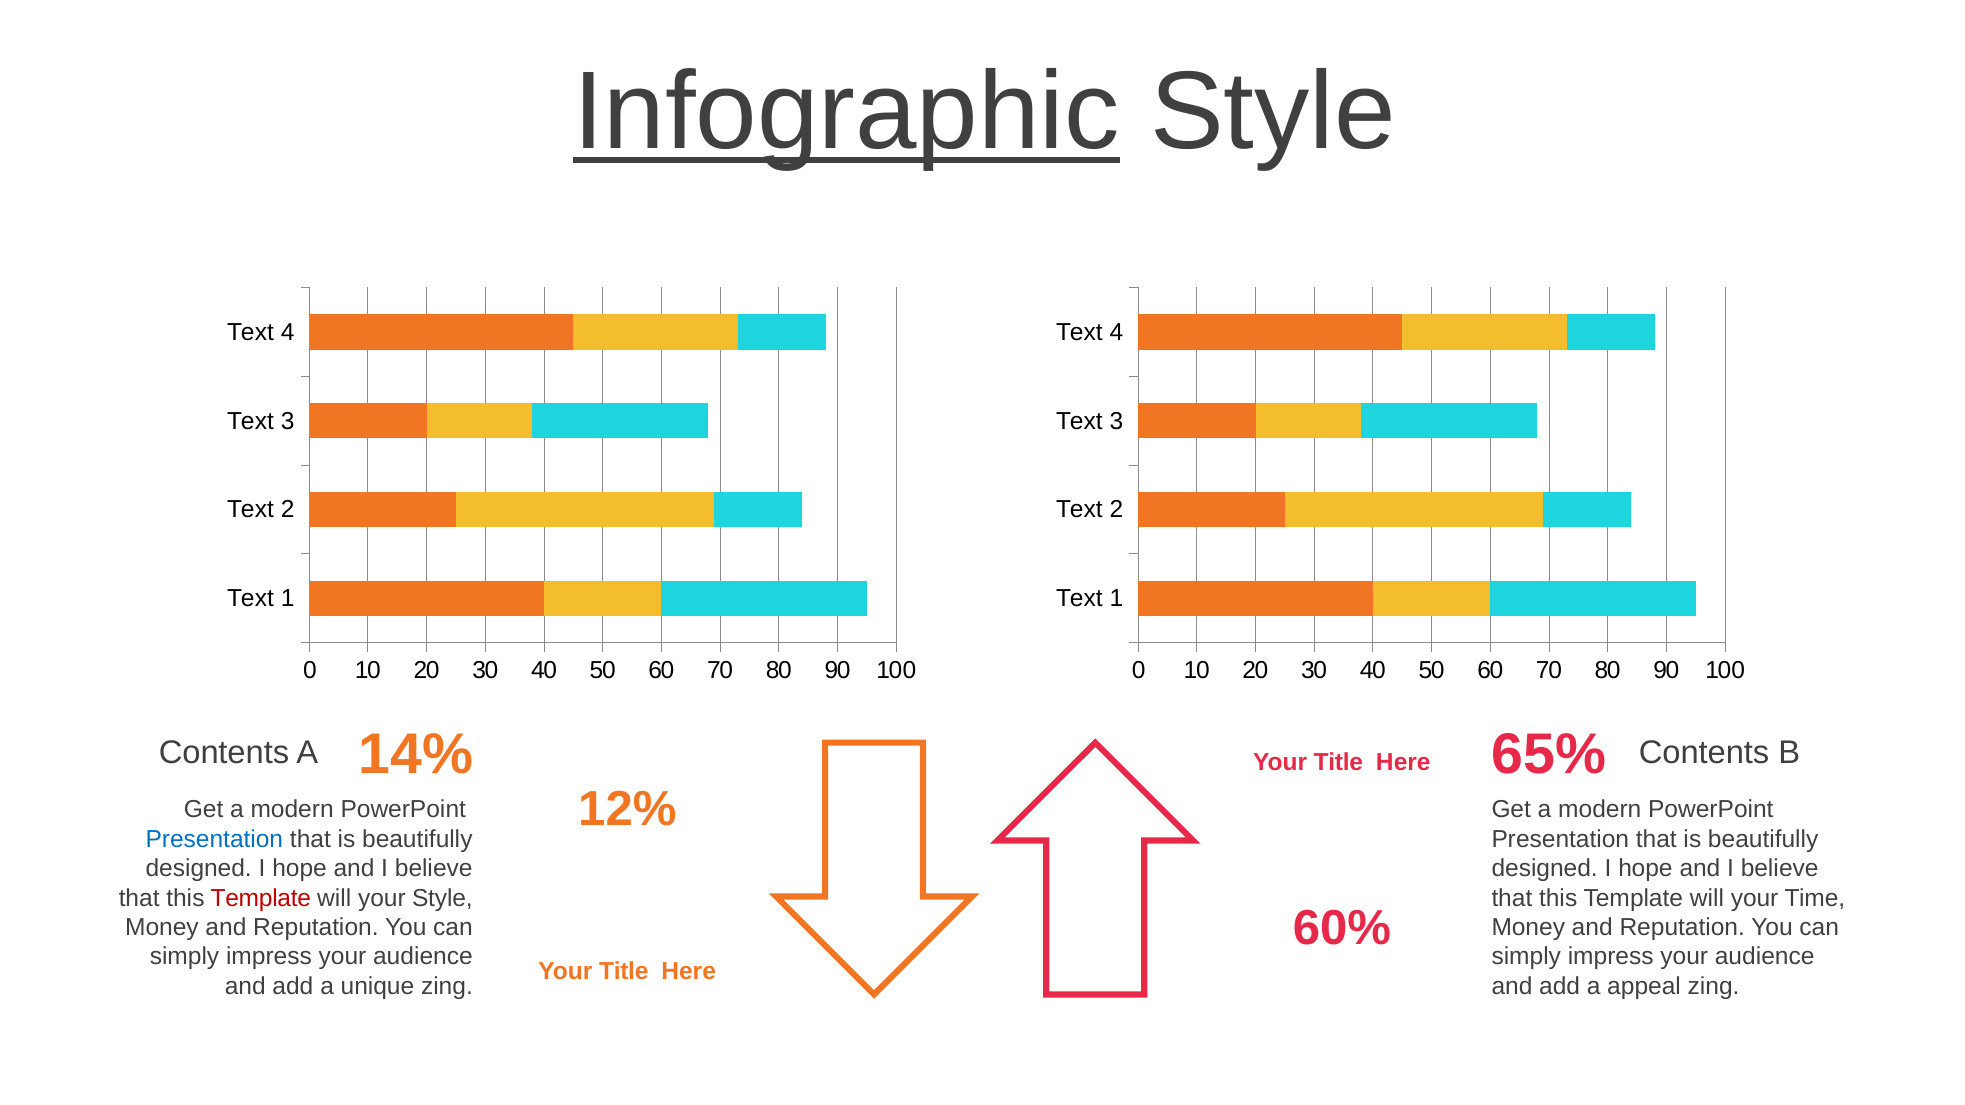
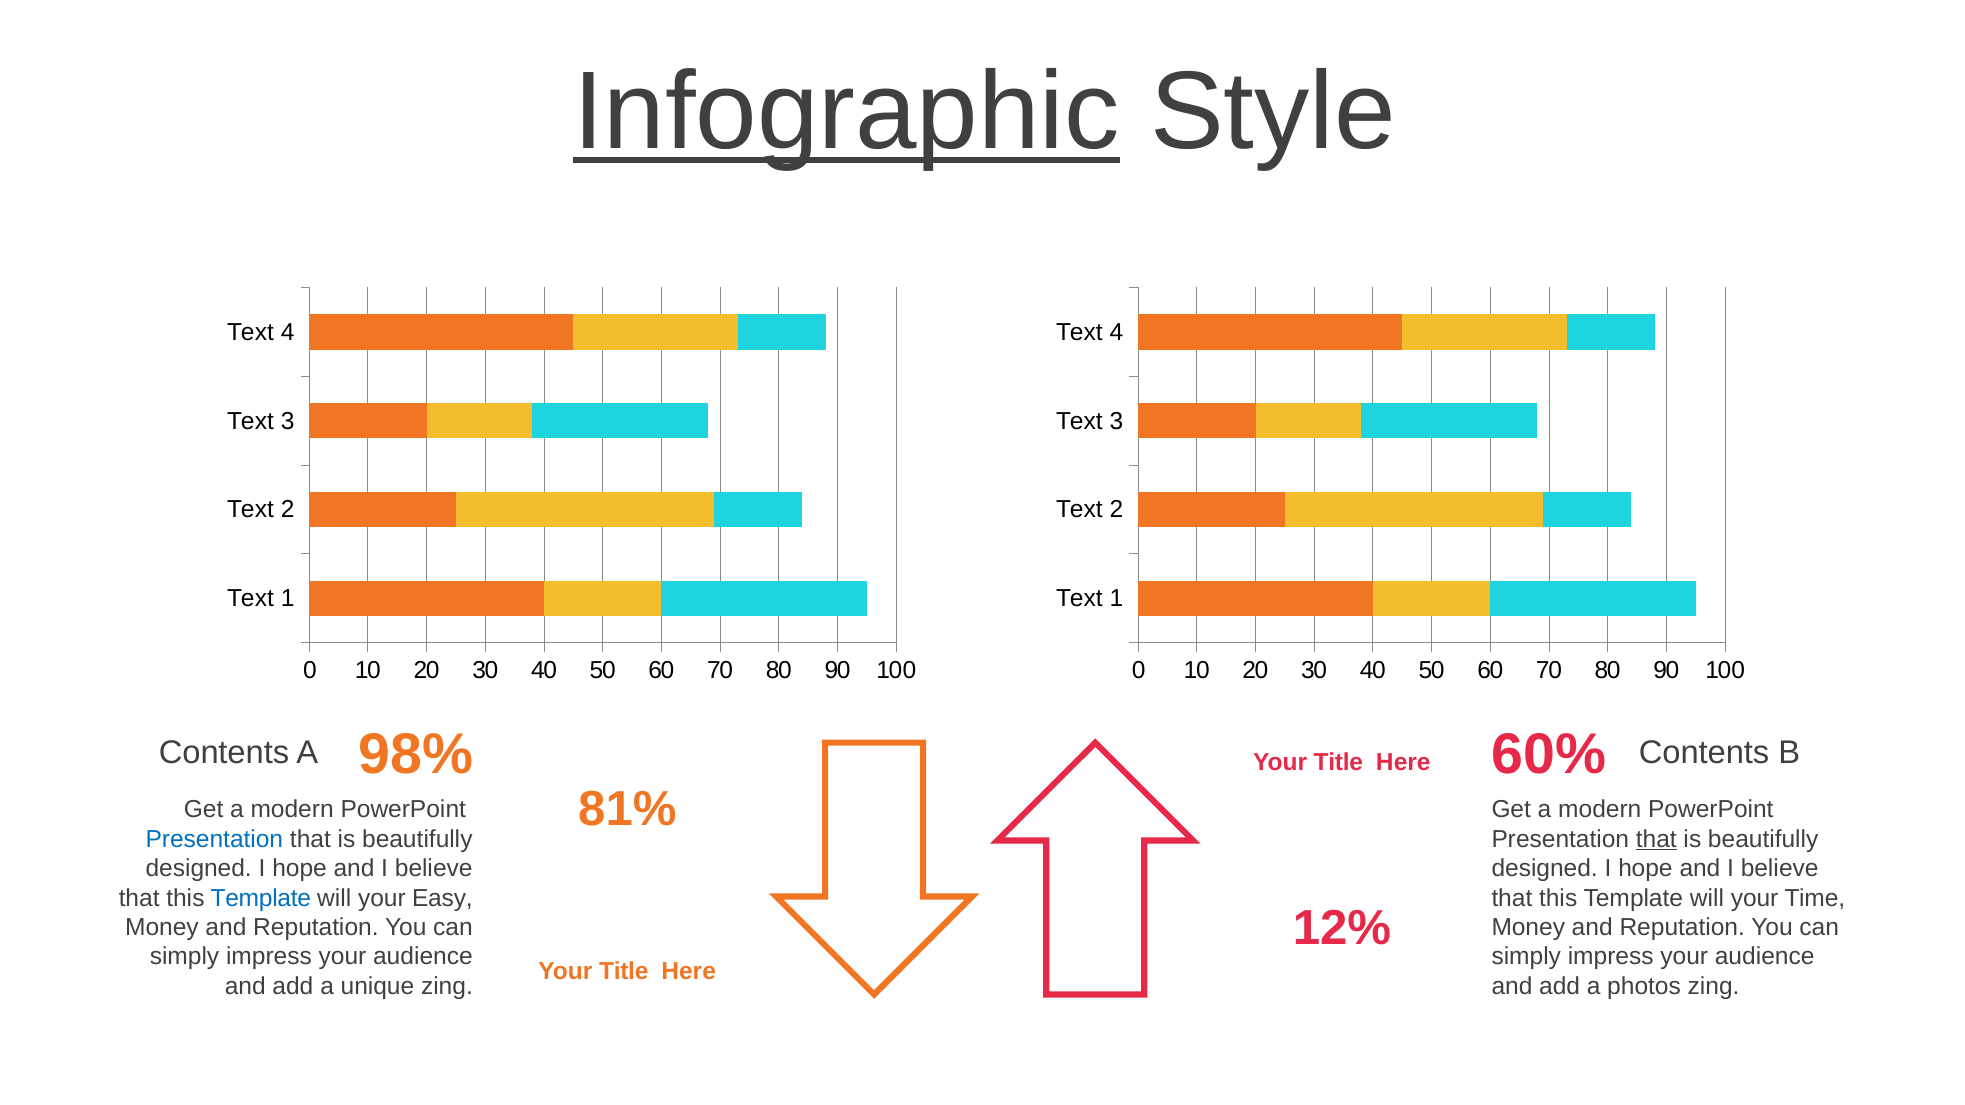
14%: 14% -> 98%
65%: 65% -> 60%
12%: 12% -> 81%
that at (1656, 839) underline: none -> present
Template at (261, 898) colour: red -> blue
your Style: Style -> Easy
60%: 60% -> 12%
appeal: appeal -> photos
